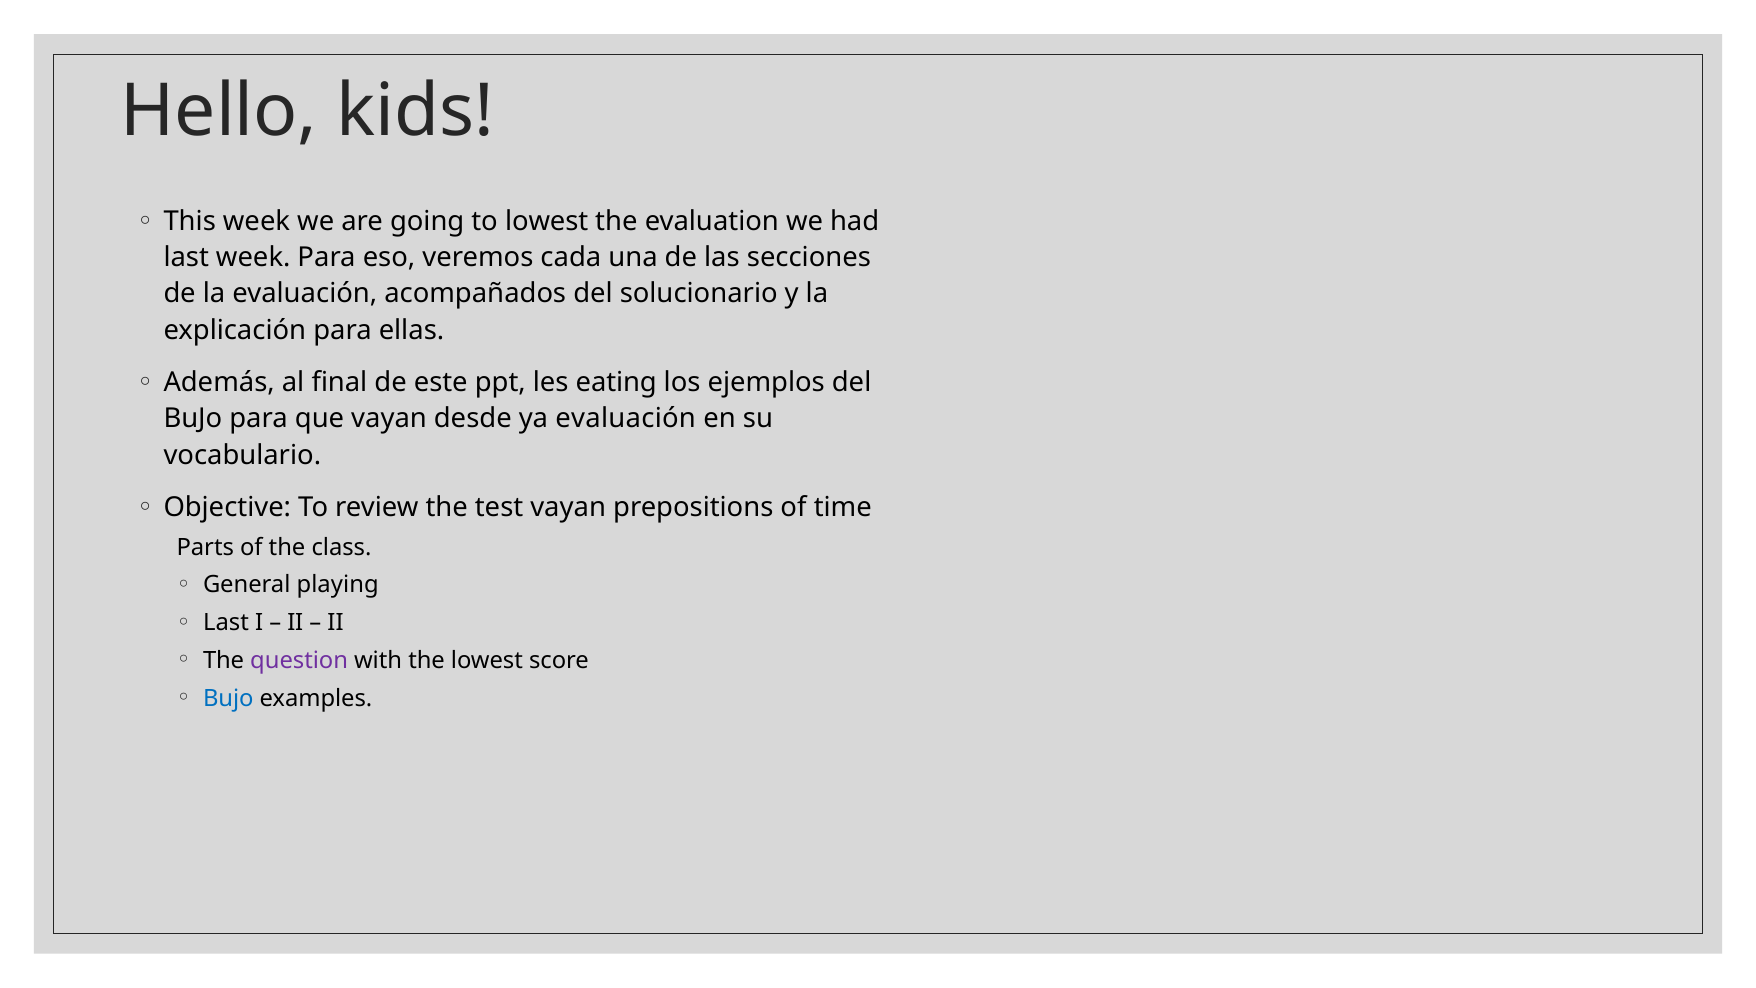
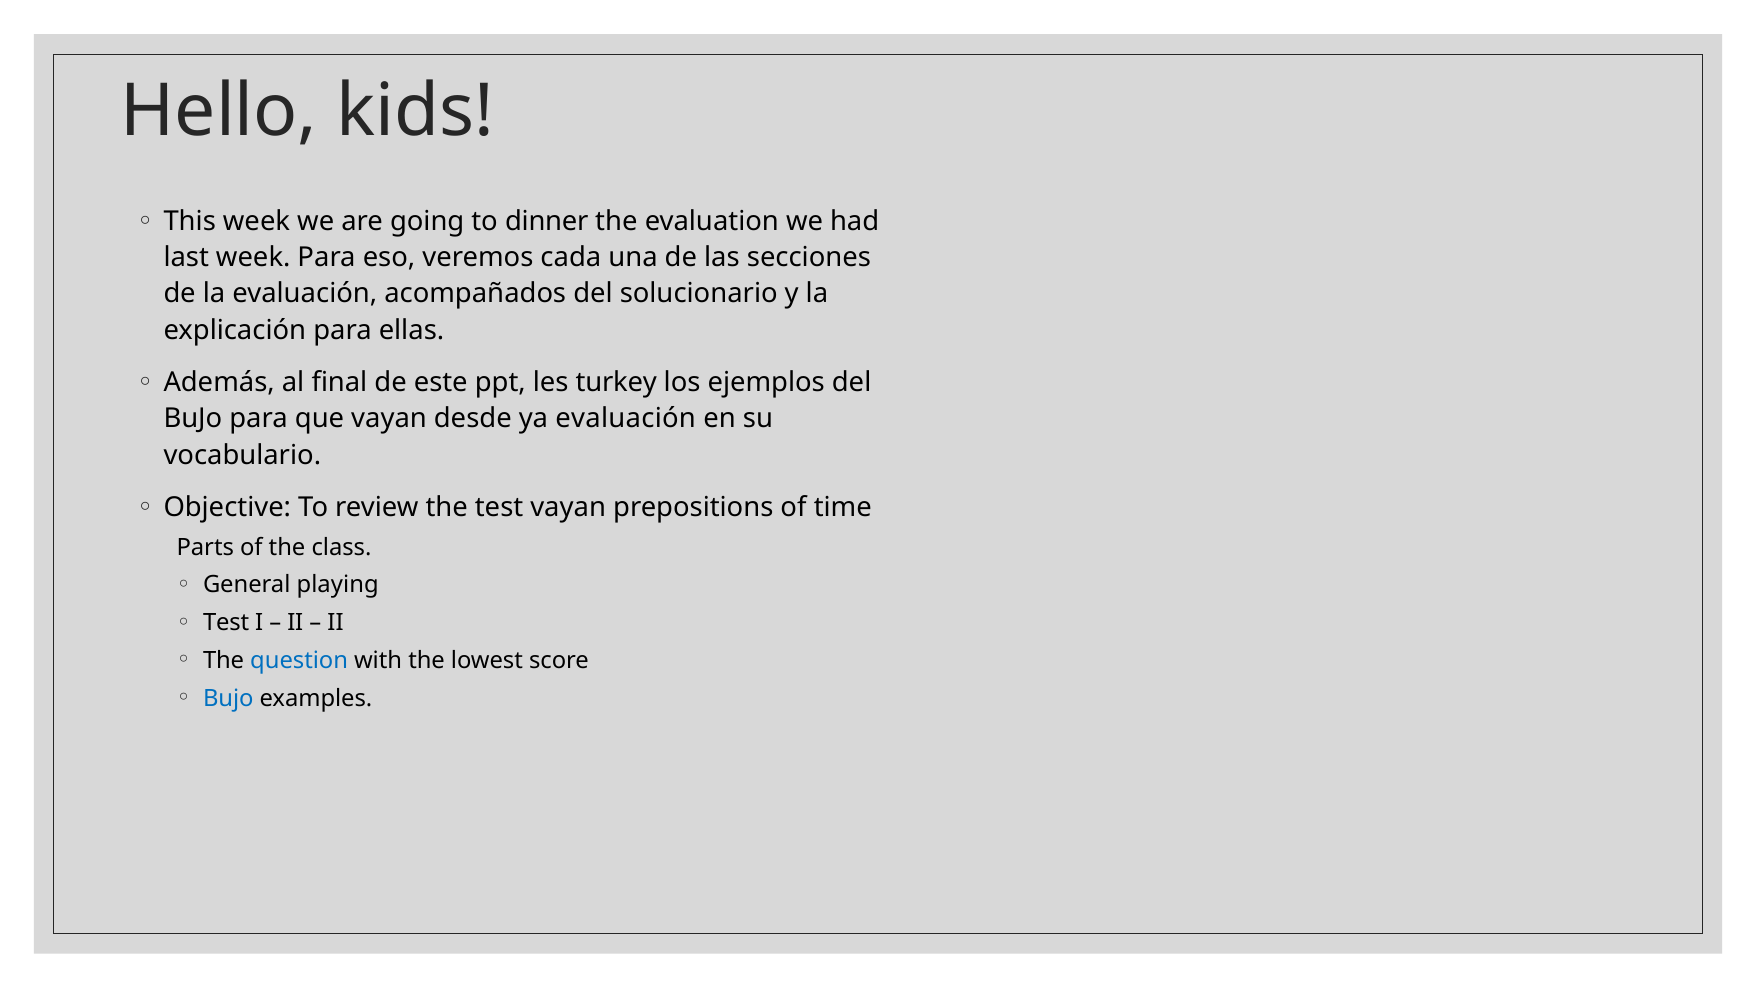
to lowest: lowest -> dinner
eating: eating -> turkey
Last at (226, 623): Last -> Test
question colour: purple -> blue
